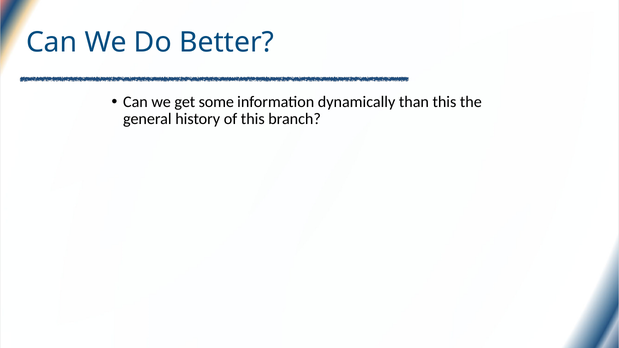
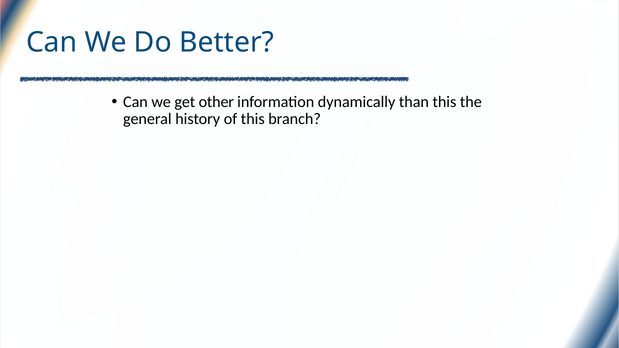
some: some -> other
